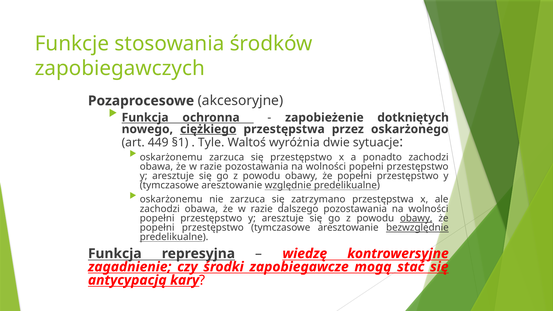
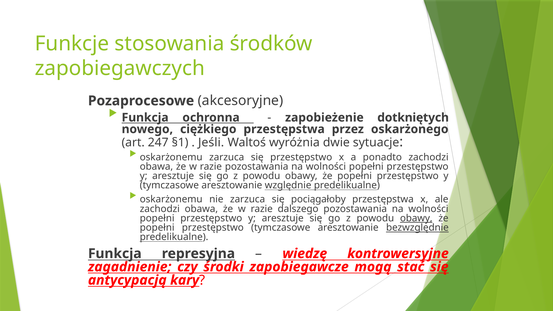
ciężkiego underline: present -> none
449: 449 -> 247
Tyle: Tyle -> Jeśli
zatrzymano: zatrzymano -> pociągałoby
